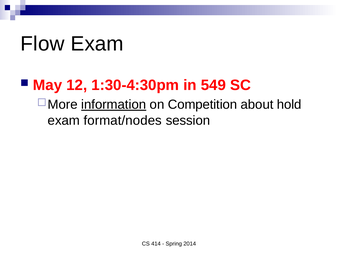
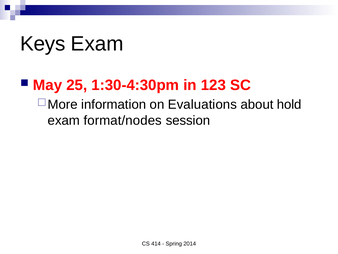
Flow: Flow -> Keys
12: 12 -> 25
549: 549 -> 123
information underline: present -> none
Competition: Competition -> Evaluations
